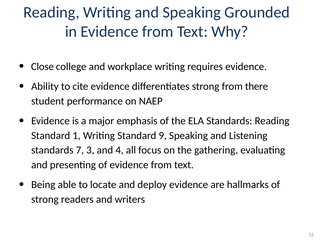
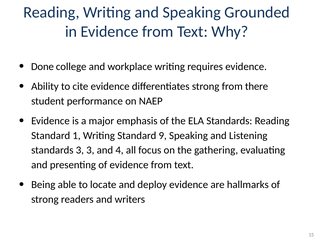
Close: Close -> Done
standards 7: 7 -> 3
